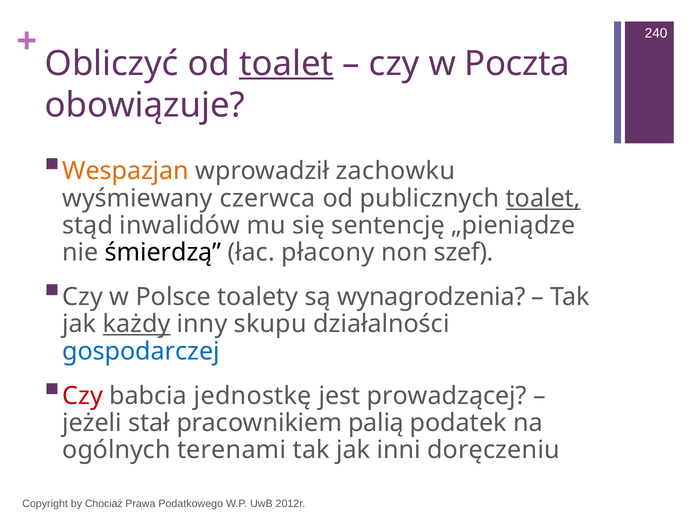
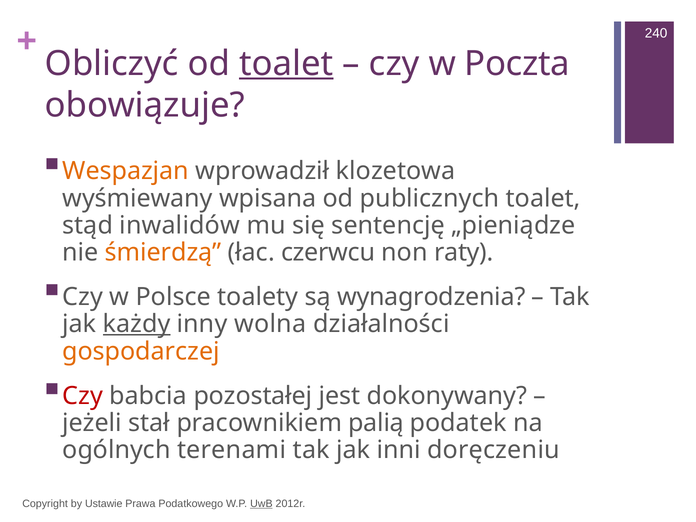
zachowku: zachowku -> klozetowa
czerwca: czerwca -> wpisana
toalet at (543, 198) underline: present -> none
śmierdzą colour: black -> orange
płacony: płacony -> czerwcu
szef: szef -> raty
skupu: skupu -> wolna
gospodarczej colour: blue -> orange
jednostkę: jednostkę -> pozostałej
prowadzącej: prowadzącej -> dokonywany
Chociaż: Chociaż -> Ustawie
UwB underline: none -> present
